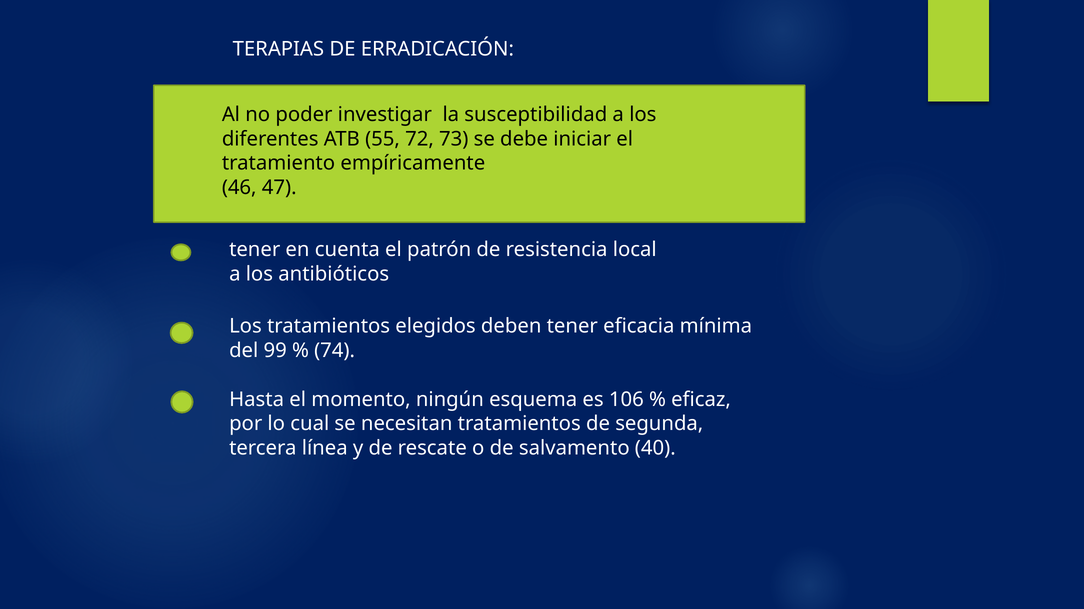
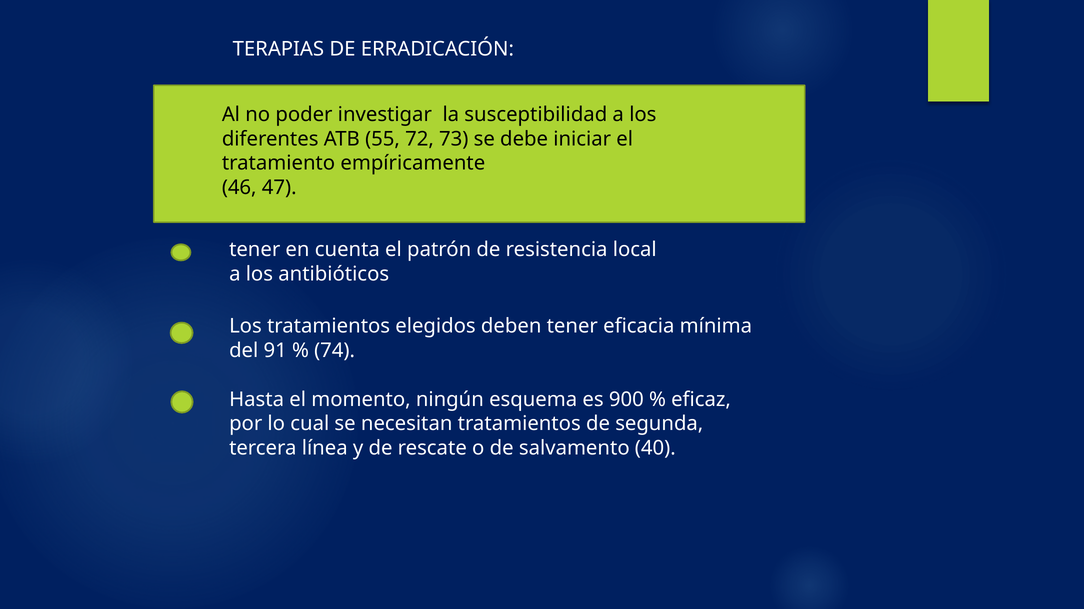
99: 99 -> 91
106: 106 -> 900
